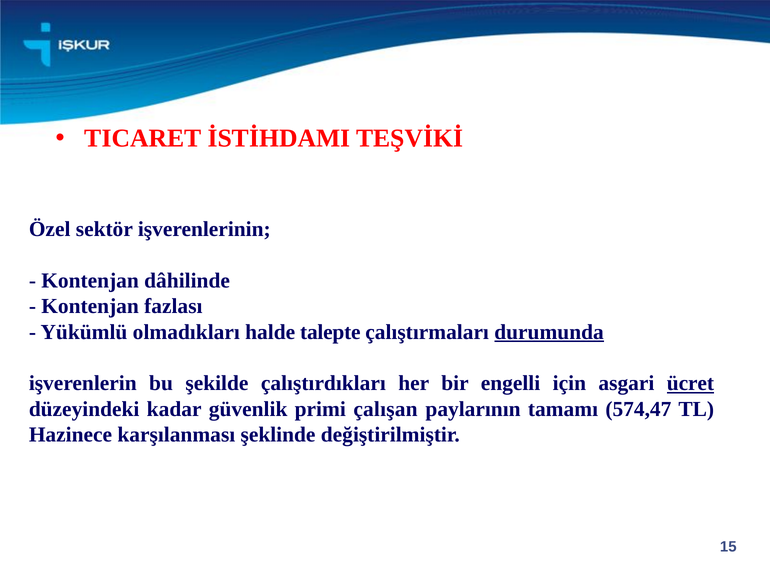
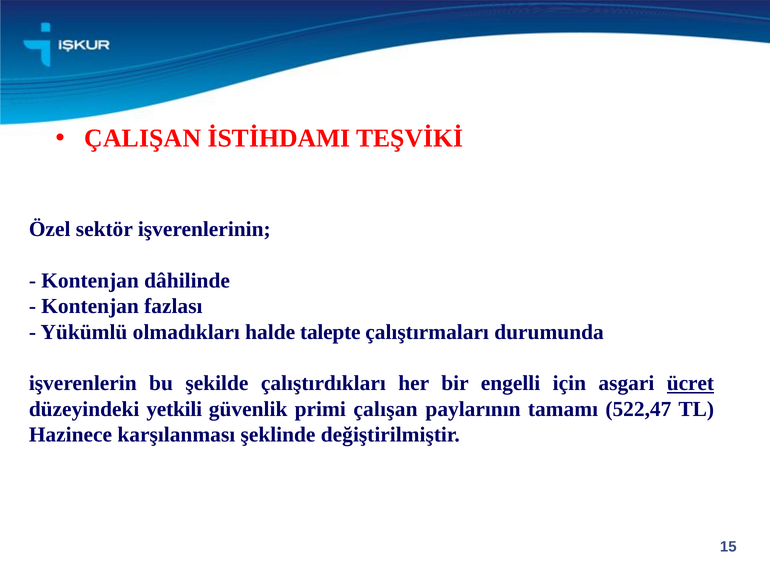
TICARET: TICARET -> ÇALIŞAN
durumunda underline: present -> none
kadar: kadar -> yetkili
574,47: 574,47 -> 522,47
